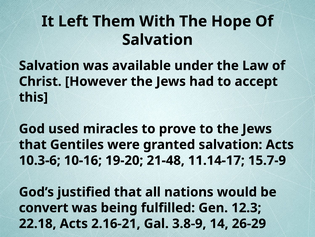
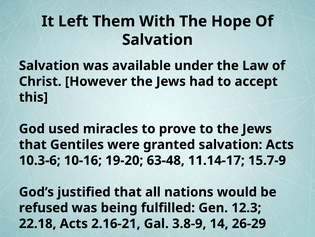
21-48: 21-48 -> 63-48
convert: convert -> refused
